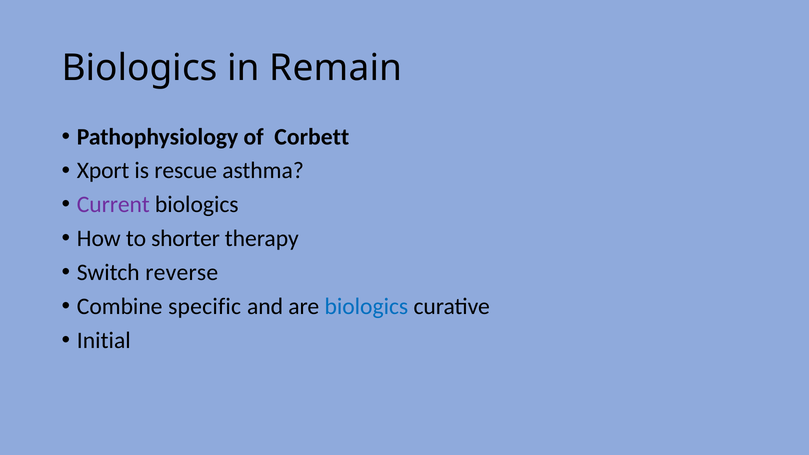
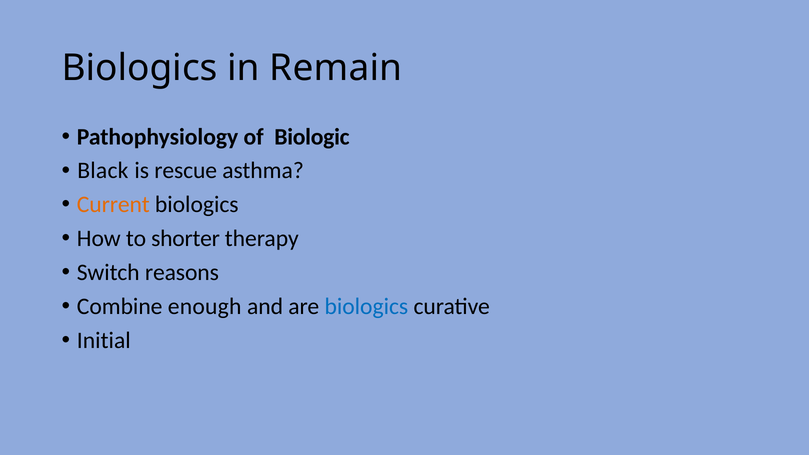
Corbett: Corbett -> Biologic
Xport: Xport -> Black
Current colour: purple -> orange
reverse: reverse -> reasons
specific: specific -> enough
